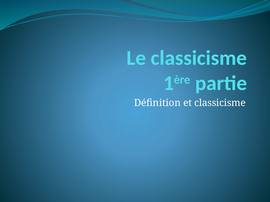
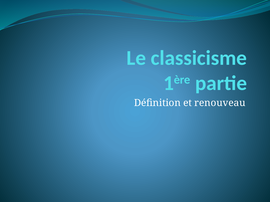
et classicisme: classicisme -> renouveau
